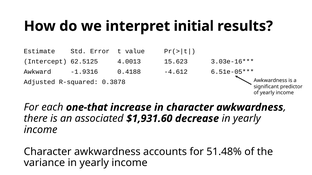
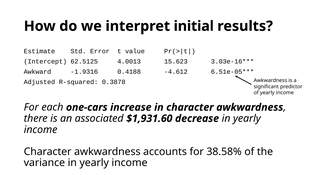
one-that: one-that -> one-cars
51.48%: 51.48% -> 38.58%
